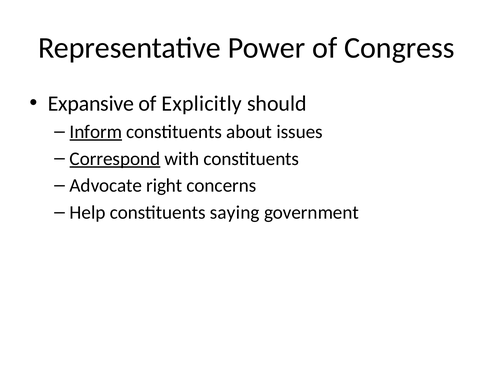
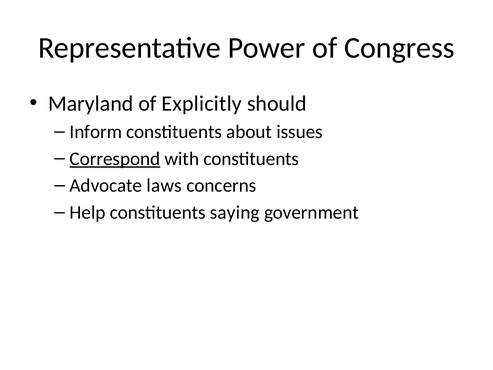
Expansive: Expansive -> Maryland
Inform underline: present -> none
right: right -> laws
